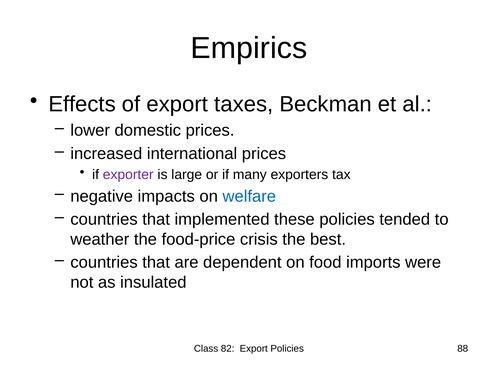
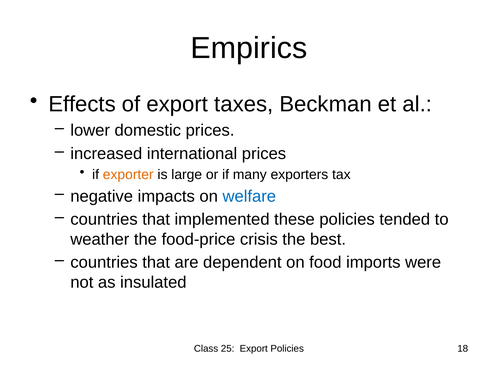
exporter colour: purple -> orange
82: 82 -> 25
88: 88 -> 18
